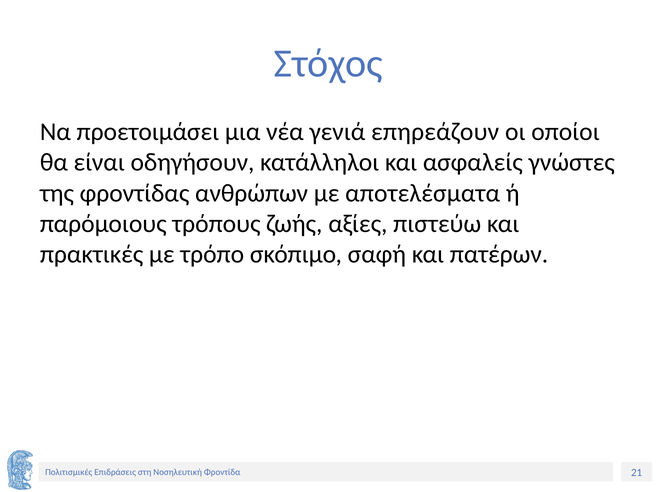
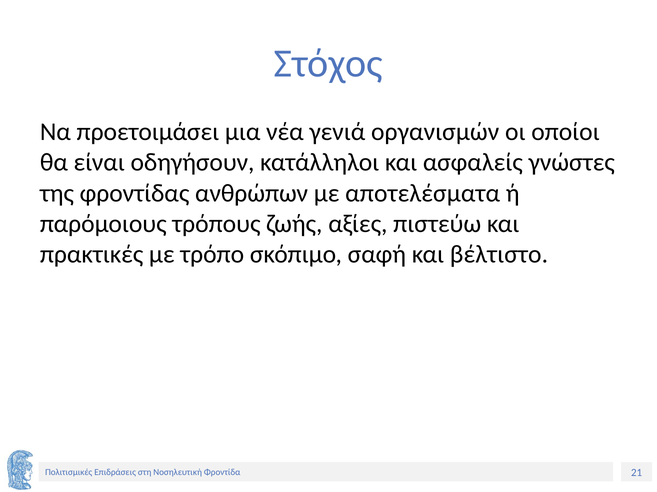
επηρεάζουν: επηρεάζουν -> οργανισμών
πατέρων: πατέρων -> βέλτιστο
